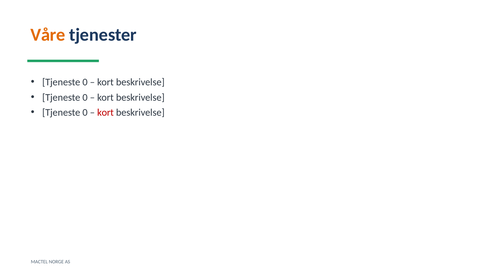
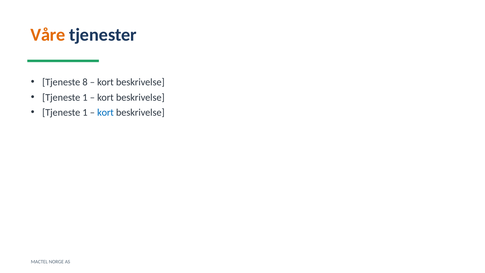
0 at (85, 82): 0 -> 8
0 at (85, 97): 0 -> 1
0 at (85, 112): 0 -> 1
kort at (106, 112) colour: red -> blue
